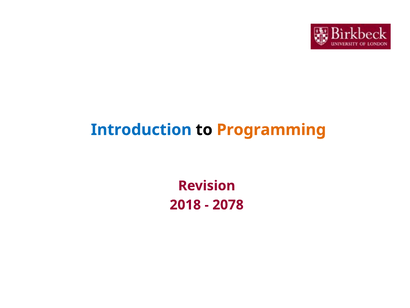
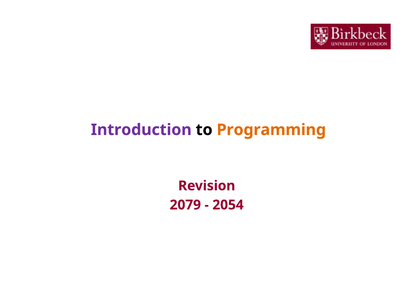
Introduction colour: blue -> purple
2018: 2018 -> 2079
2078: 2078 -> 2054
